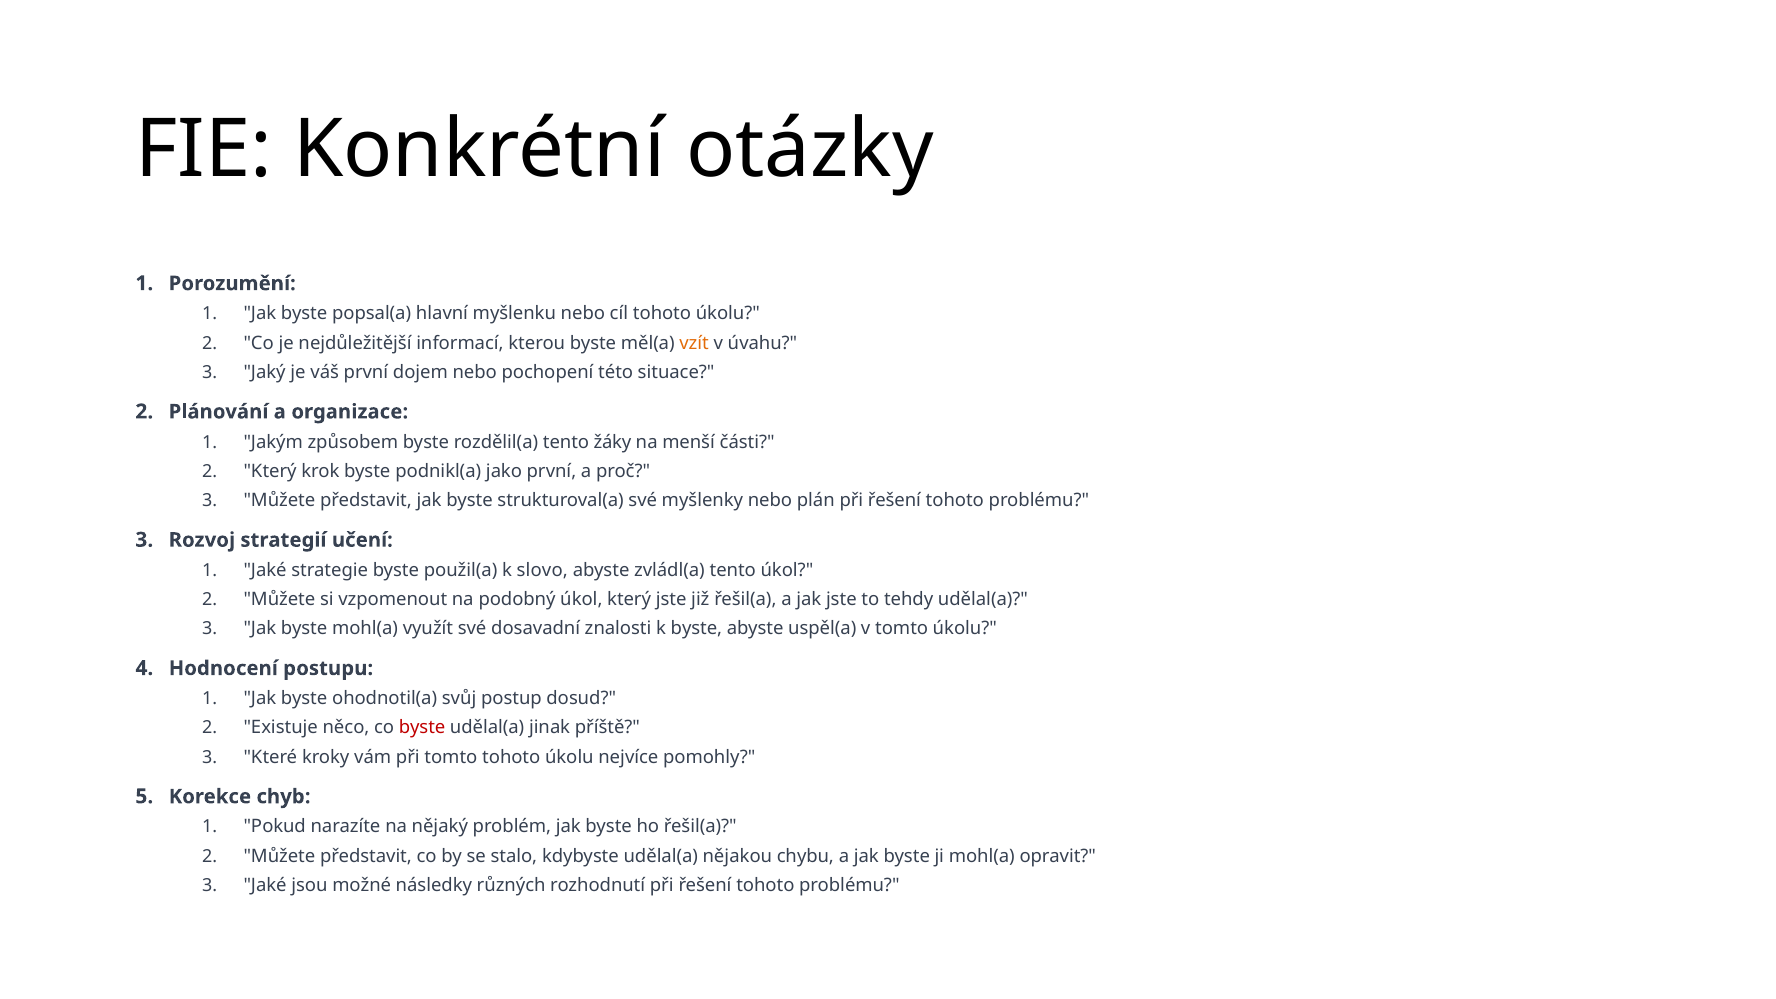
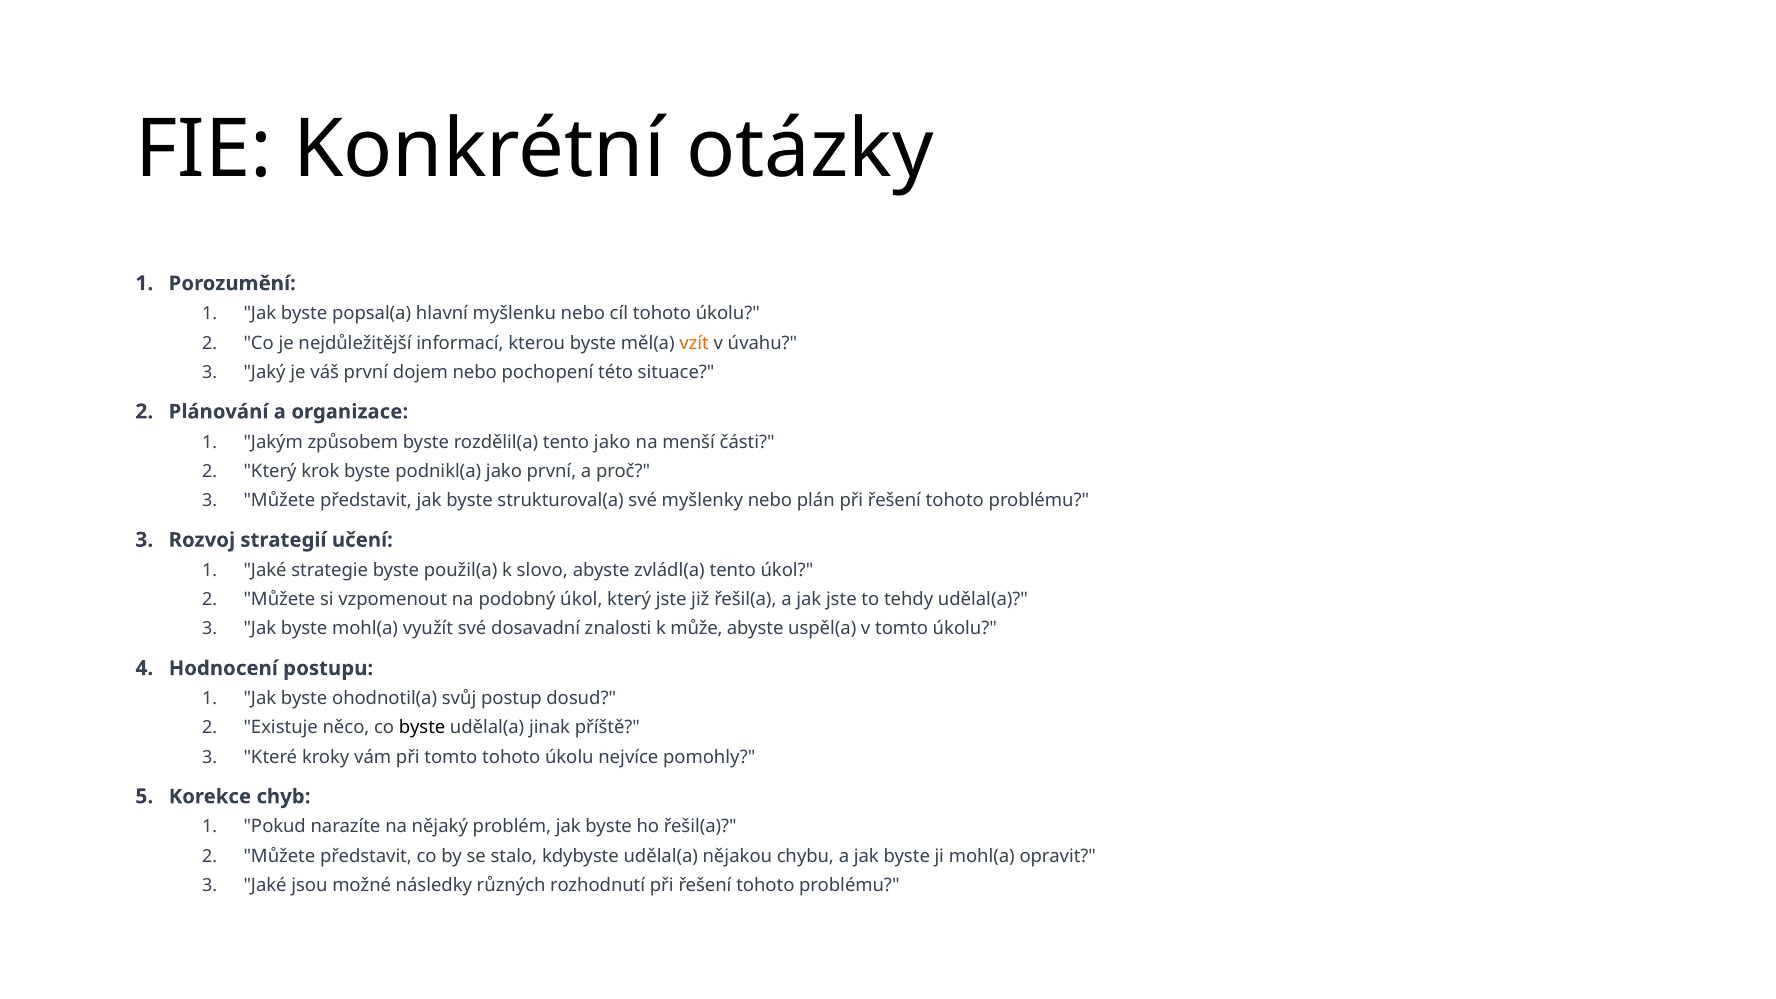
tento žáky: žáky -> jako
k byste: byste -> může
byste at (422, 728) colour: red -> black
